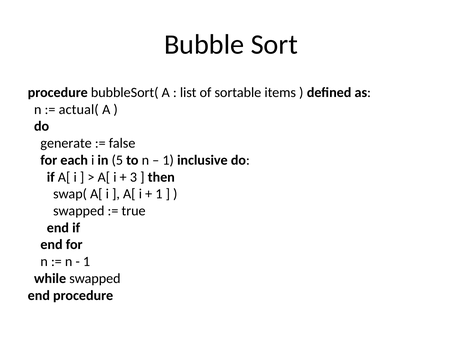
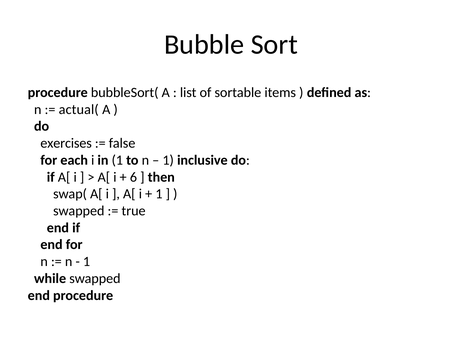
generate: generate -> exercises
in 5: 5 -> 1
3: 3 -> 6
